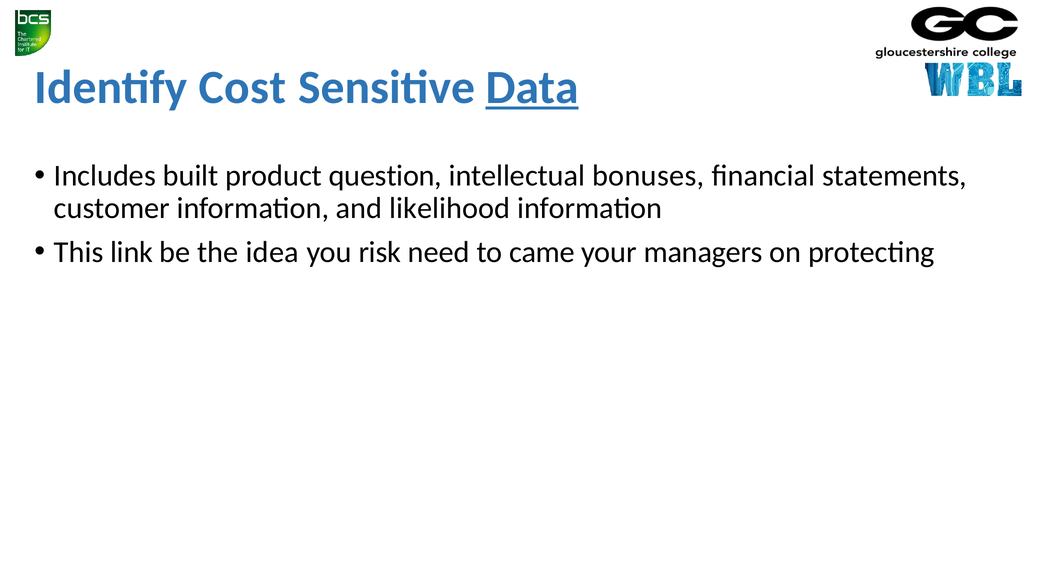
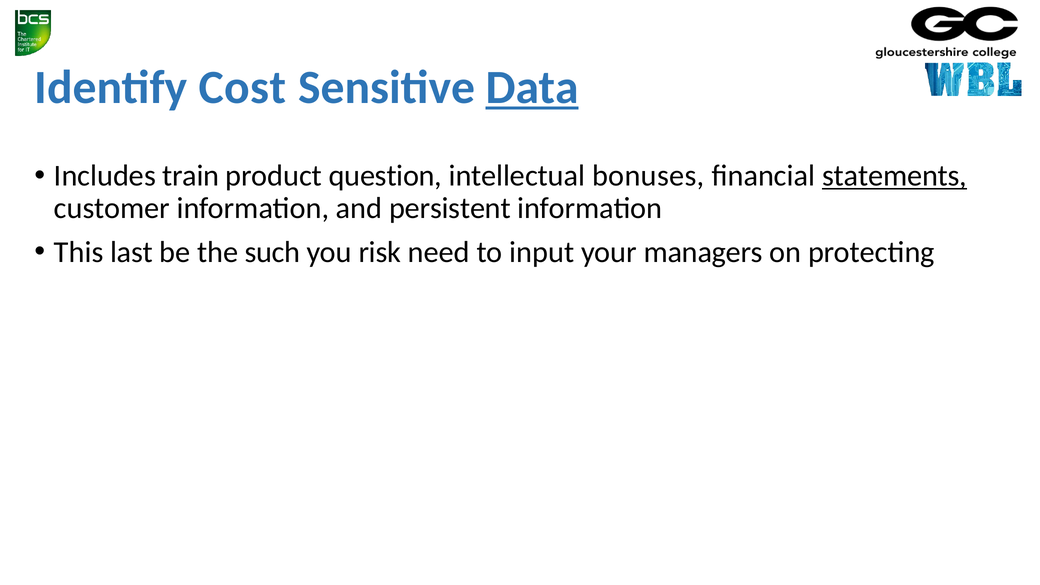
built: built -> train
statements underline: none -> present
likelihood: likelihood -> persistent
link: link -> last
idea: idea -> such
came: came -> input
